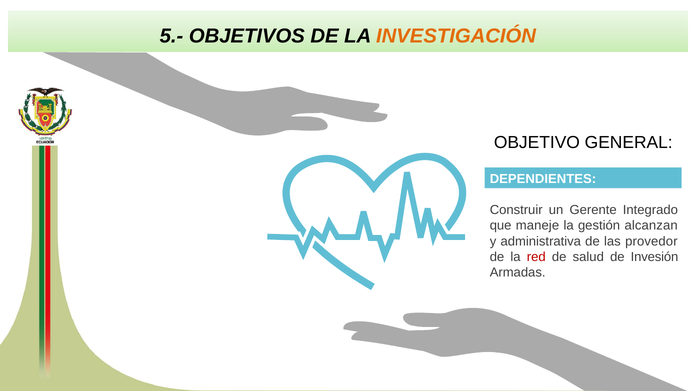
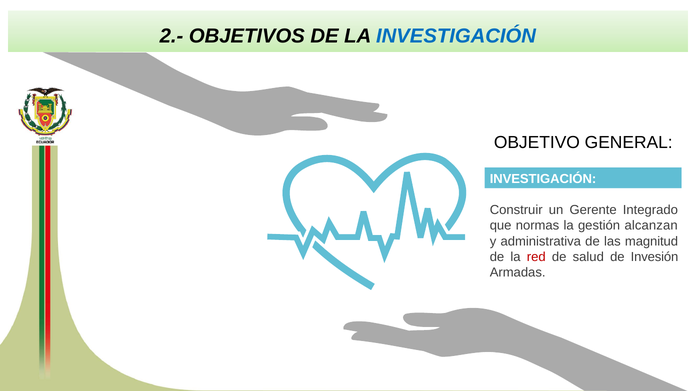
5.-: 5.- -> 2.-
INVESTIGACIÓN at (456, 36) colour: orange -> blue
DEPENDIENTES at (543, 179): DEPENDIENTES -> INVESTIGACIÓN
maneje: maneje -> normas
provedor: provedor -> magnitud
